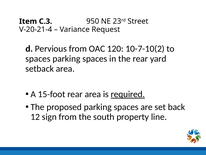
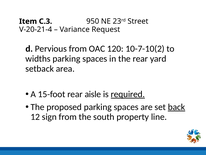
spaces at (38, 59): spaces -> widths
rear area: area -> aisle
back underline: none -> present
